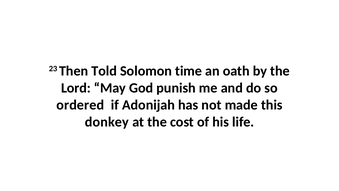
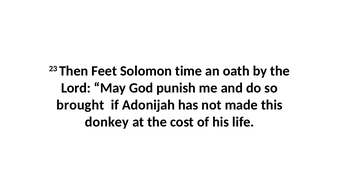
Told: Told -> Feet
ordered: ordered -> brought
